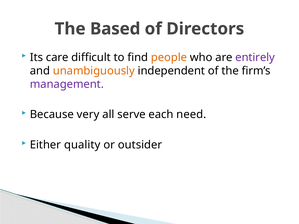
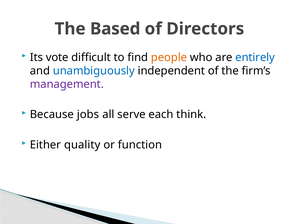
care: care -> vote
entirely colour: purple -> blue
unambiguously colour: orange -> blue
very: very -> jobs
need: need -> think
outsider: outsider -> function
